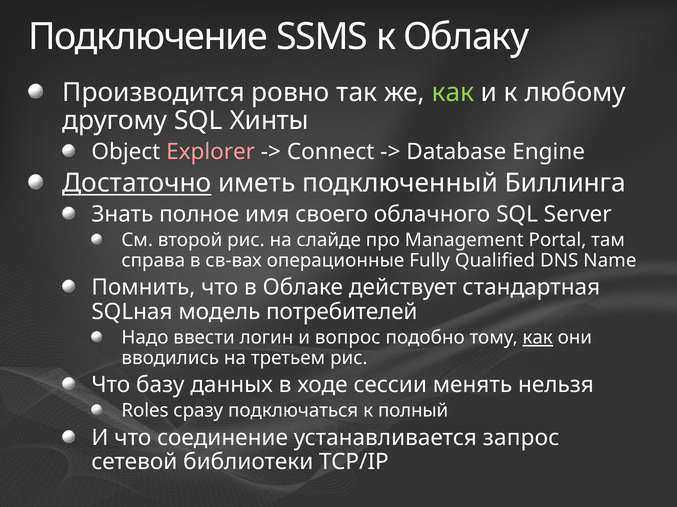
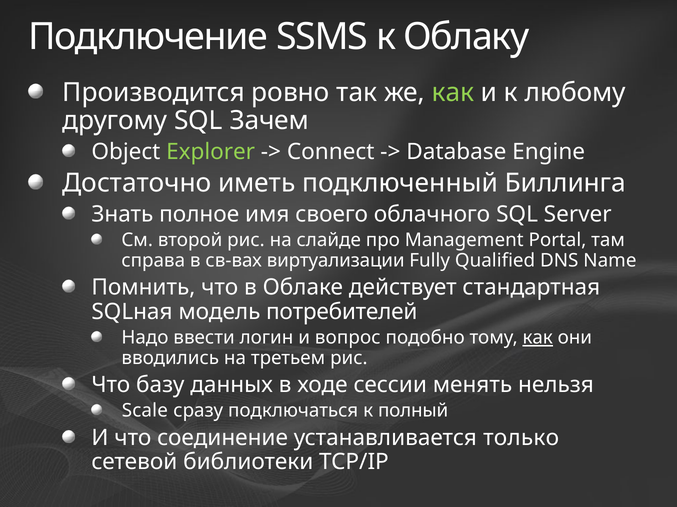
Хинты: Хинты -> Зачем
Explorer colour: pink -> light green
Достаточно underline: present -> none
операционные: операционные -> виртуализации
Roles: Roles -> Scale
запрос: запрос -> только
